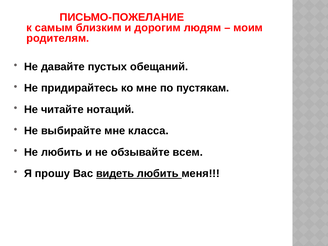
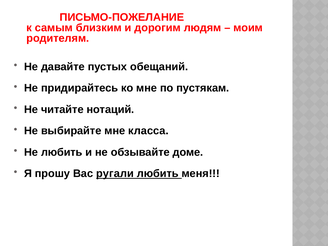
всем: всем -> доме
видеть: видеть -> ругали
